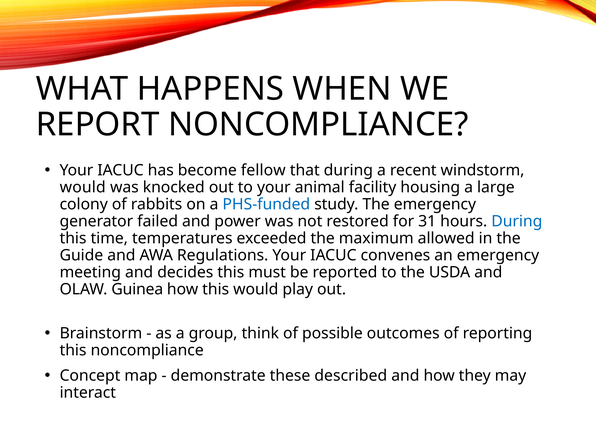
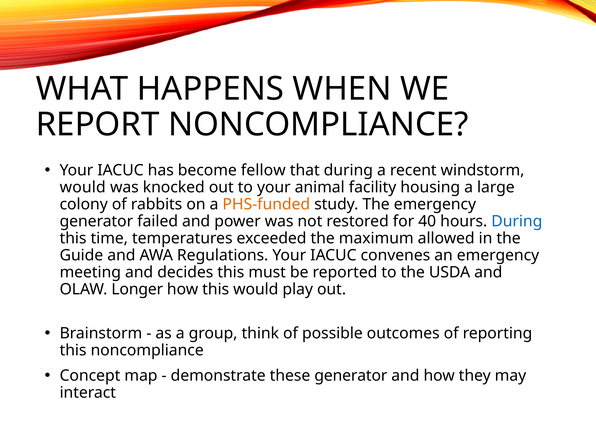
PHS-funded colour: blue -> orange
31: 31 -> 40
Guinea: Guinea -> Longer
these described: described -> generator
